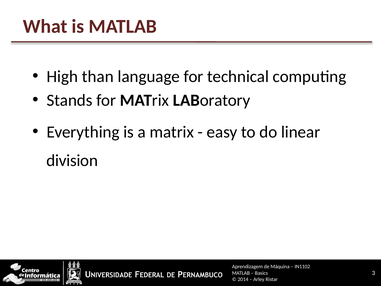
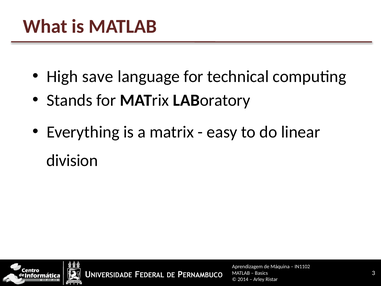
than: than -> save
